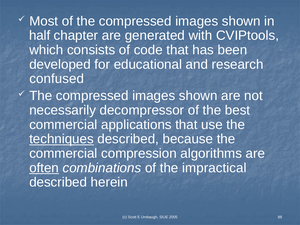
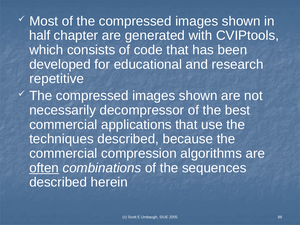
confused: confused -> repetitive
techniques underline: present -> none
impractical: impractical -> sequences
